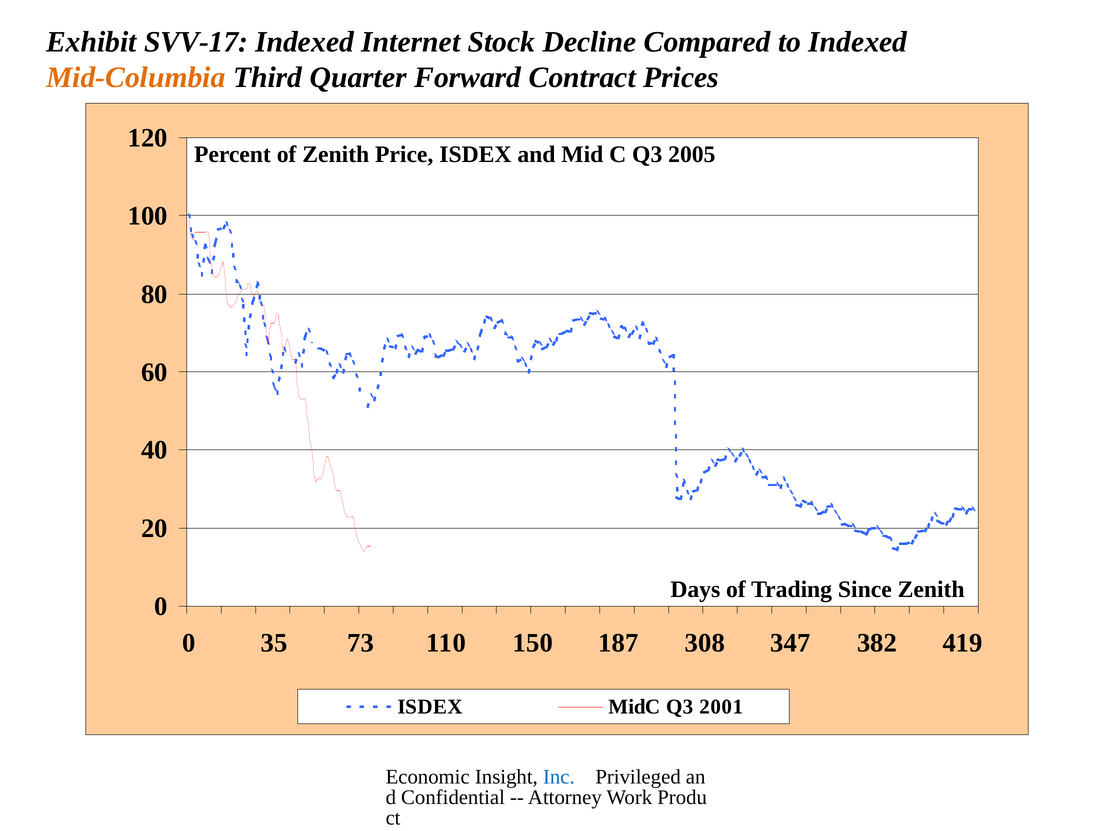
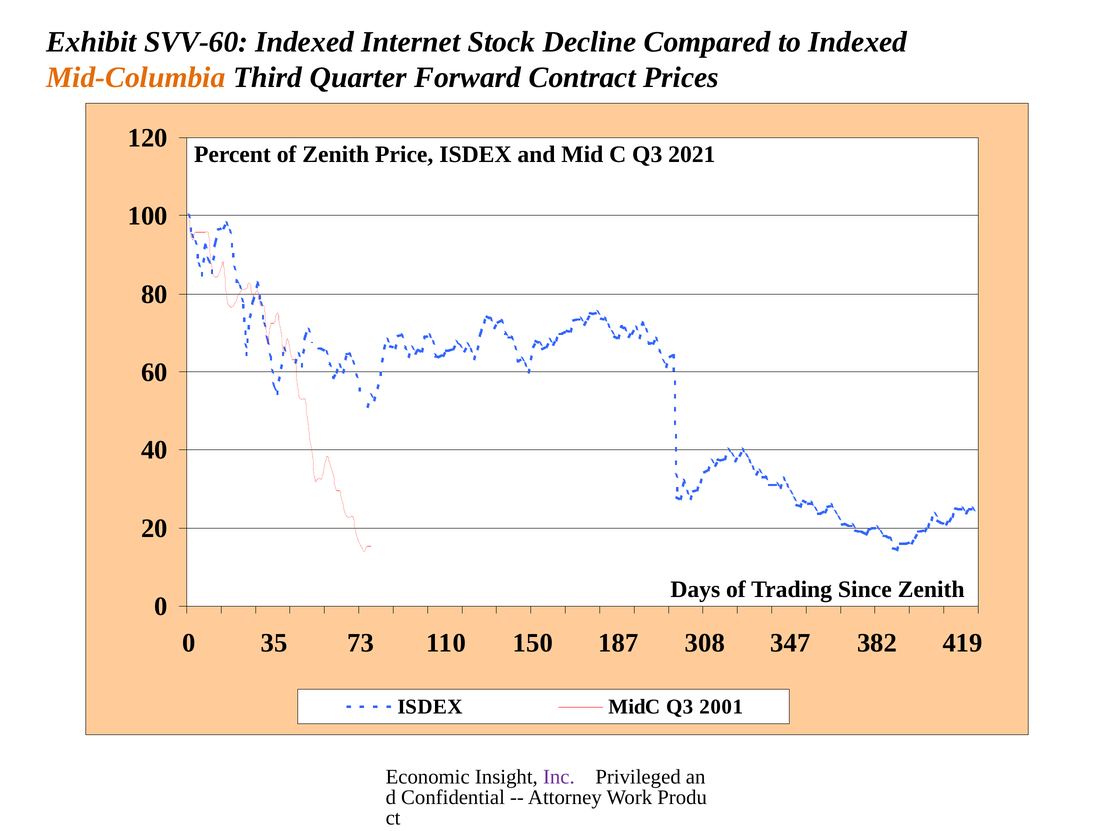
SVV-17: SVV-17 -> SVV-60
2005: 2005 -> 2021
Inc colour: blue -> purple
